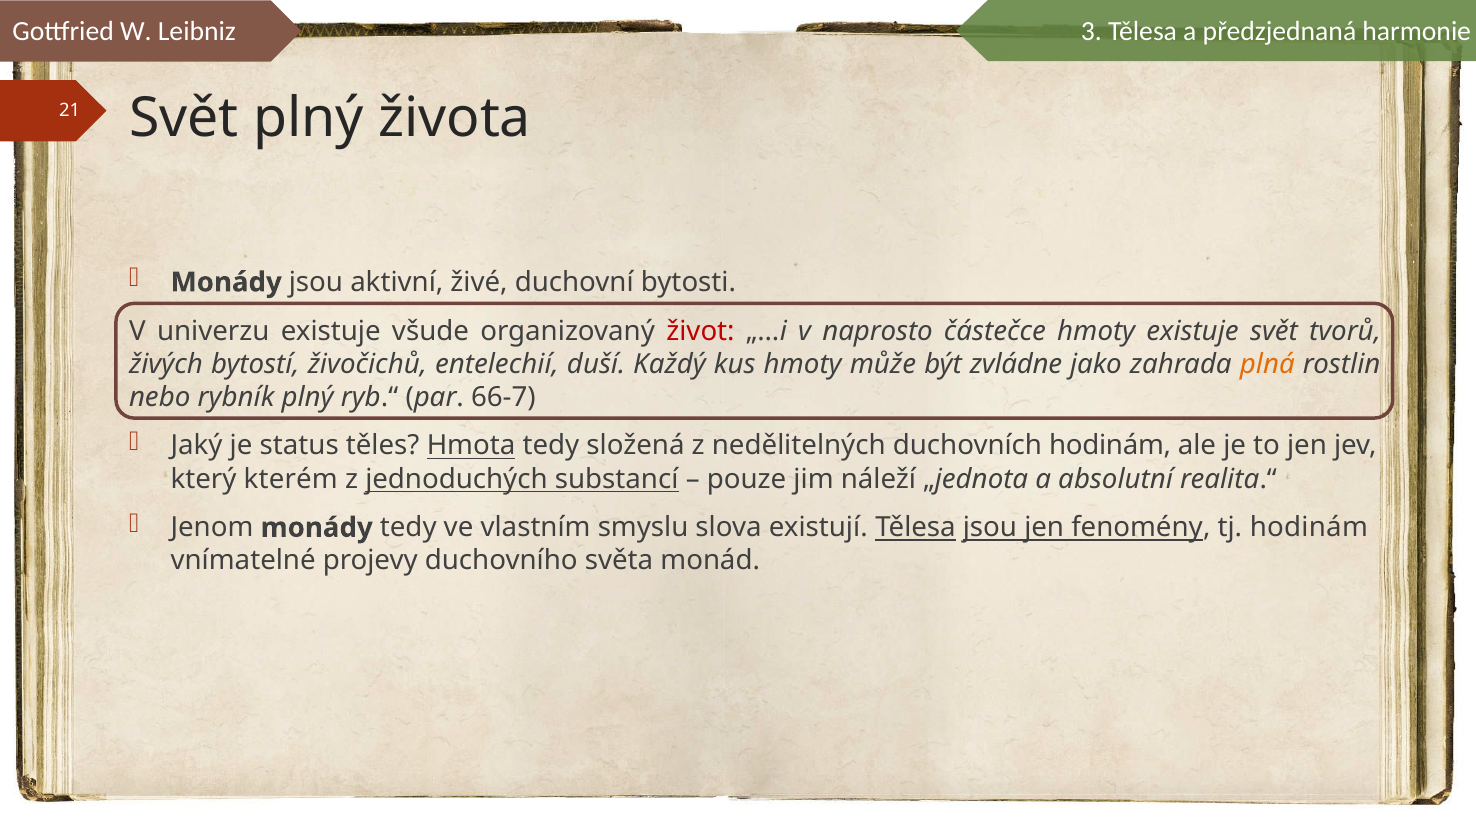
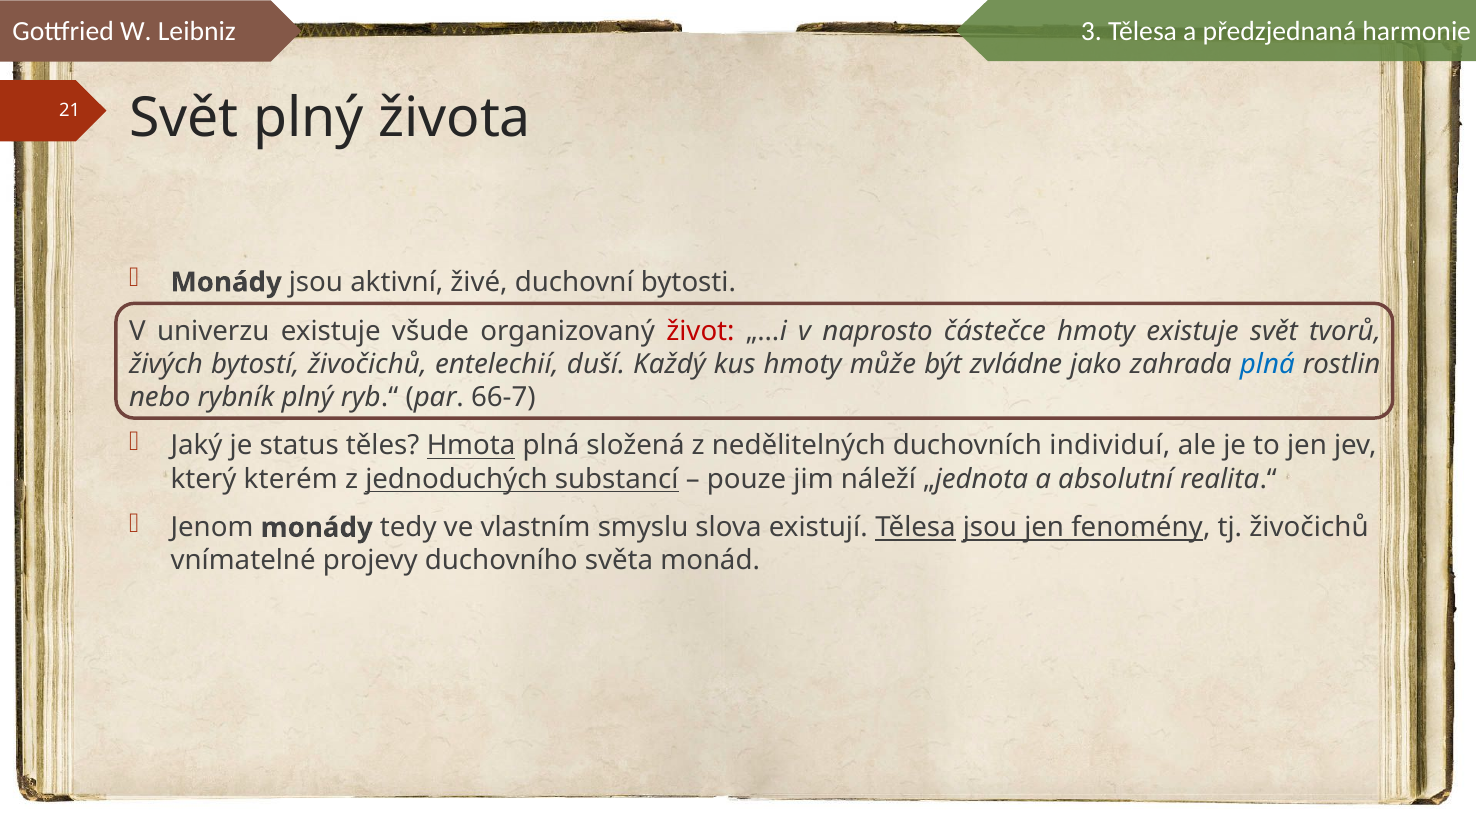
plná at (1267, 364) colour: orange -> blue
Hmota tedy: tedy -> plná
duchovních hodinám: hodinám -> individuí
tj hodinám: hodinám -> živočichů
